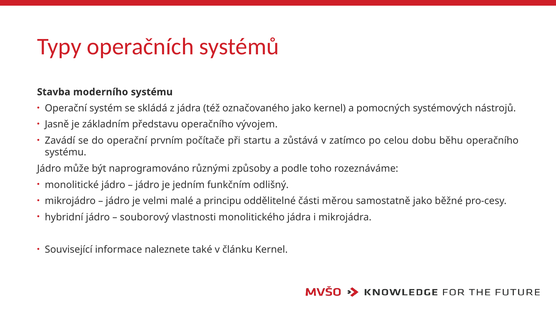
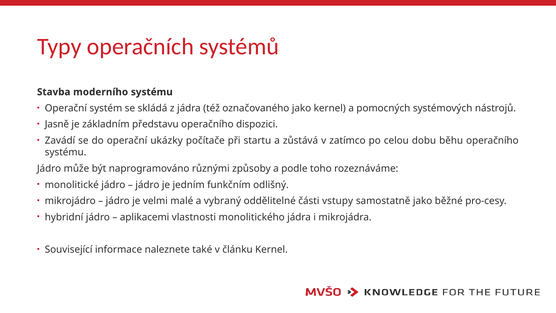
vývojem: vývojem -> dispozici
prvním: prvním -> ukázky
principu: principu -> vybraný
měrou: měrou -> vstupy
souborový: souborový -> aplikacemi
